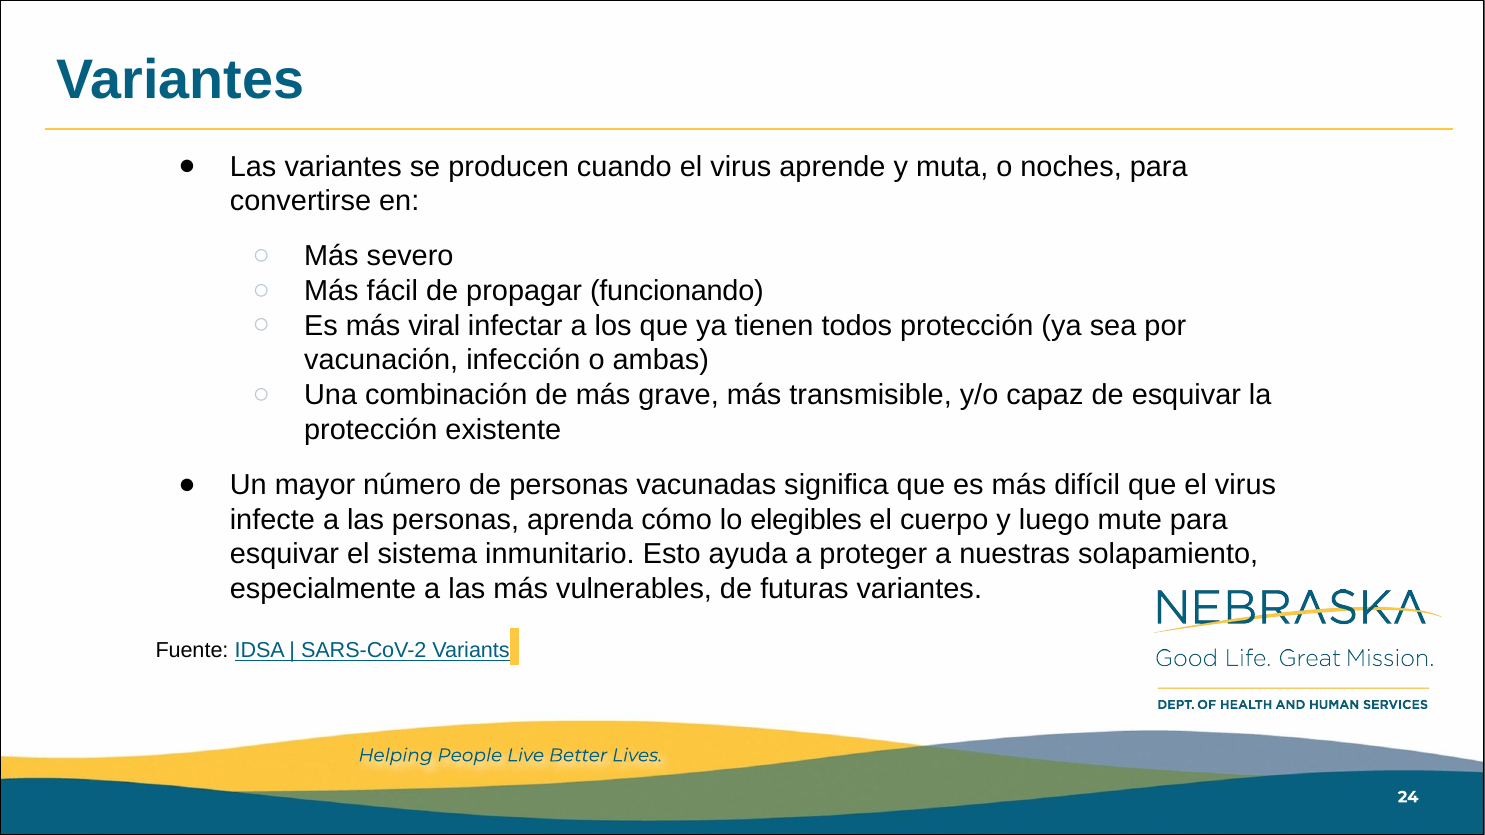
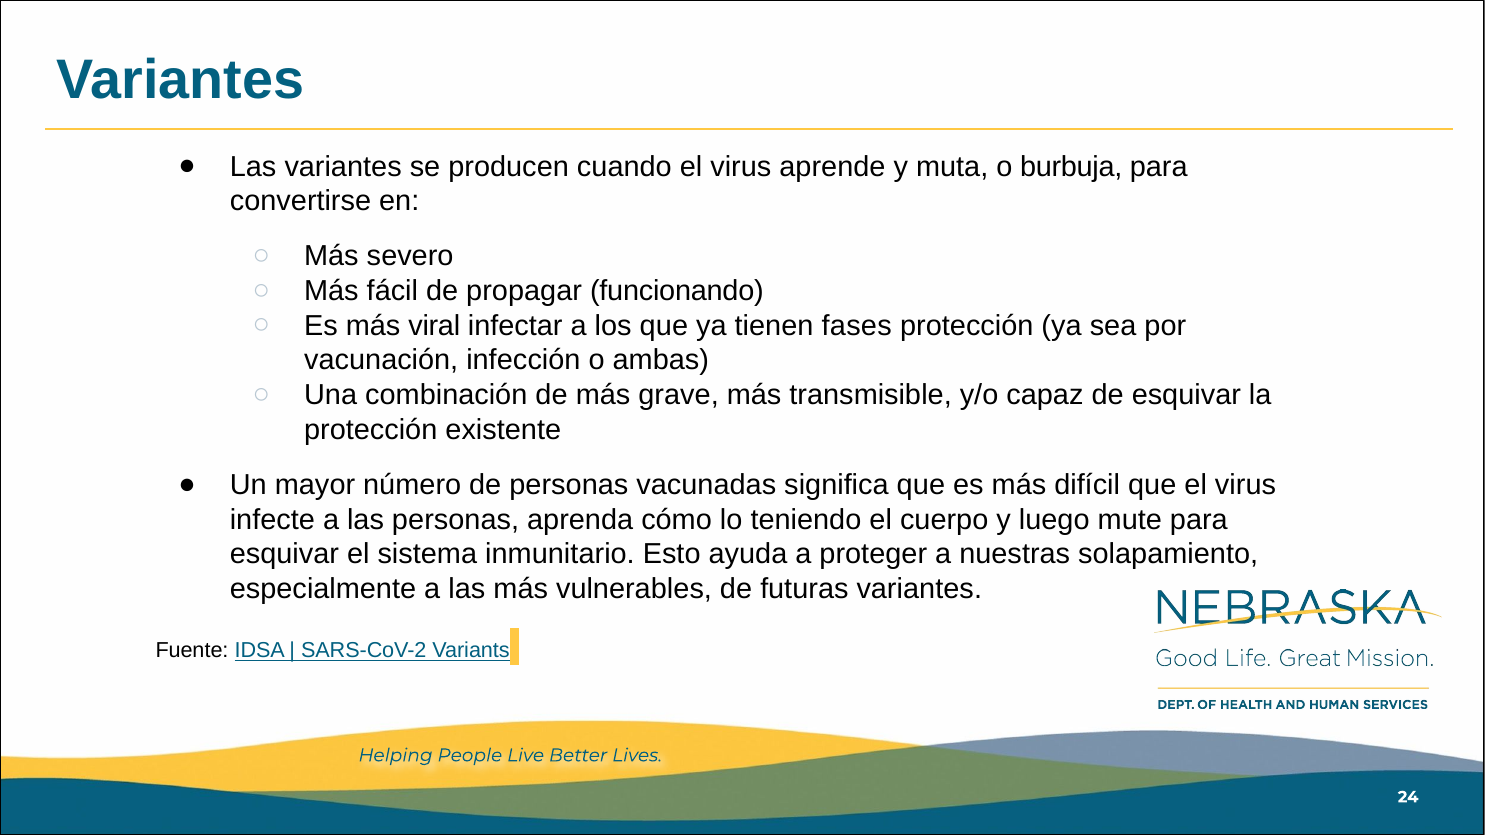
noches: noches -> burbuja
todos: todos -> fases
elegibles: elegibles -> teniendo
